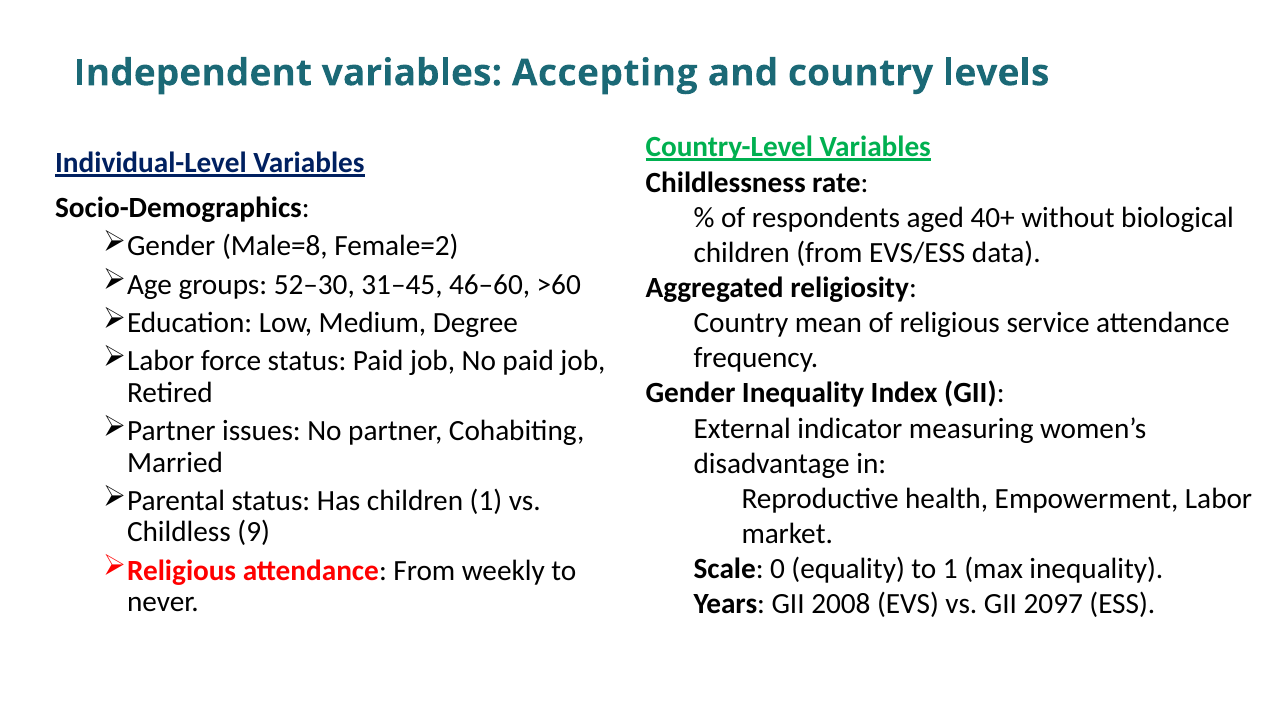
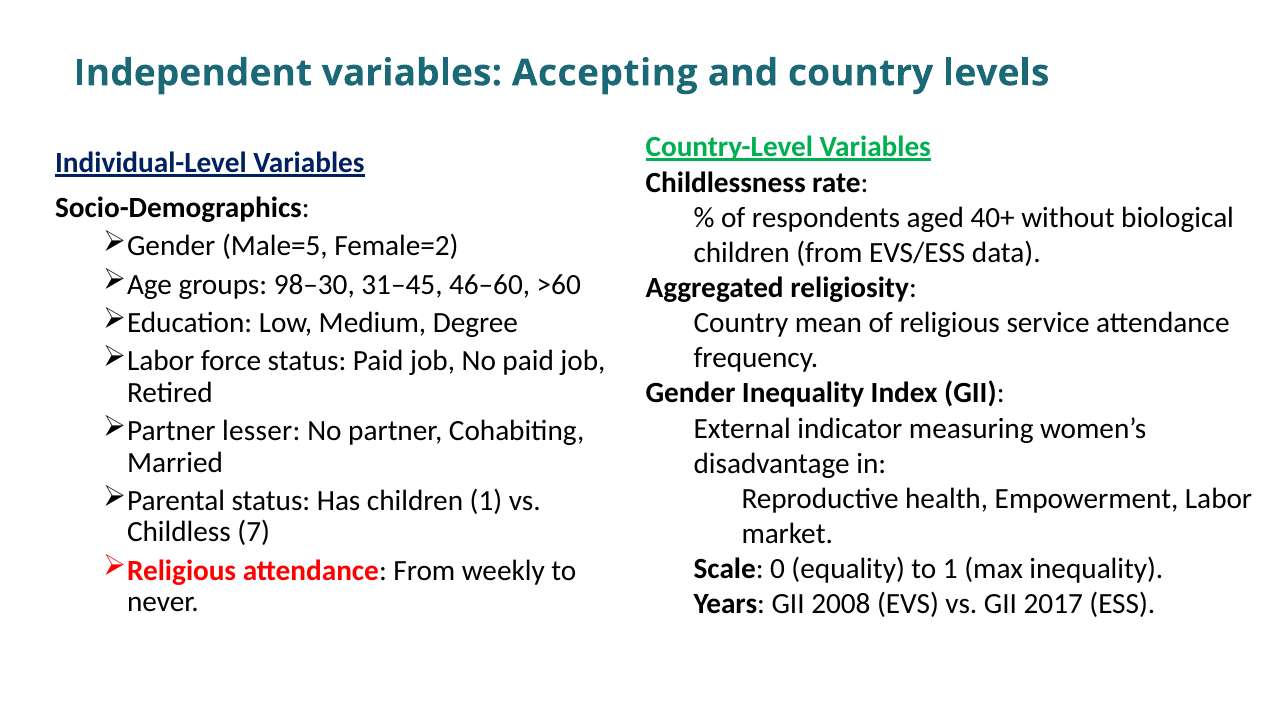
Male=8: Male=8 -> Male=5
52–30: 52–30 -> 98–30
issues: issues -> lesser
9: 9 -> 7
2097: 2097 -> 2017
